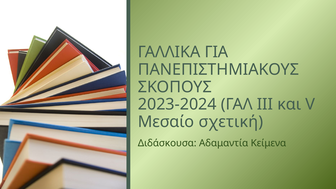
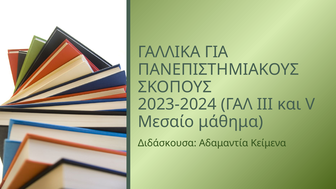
σχετική: σχετική -> μάθημα
